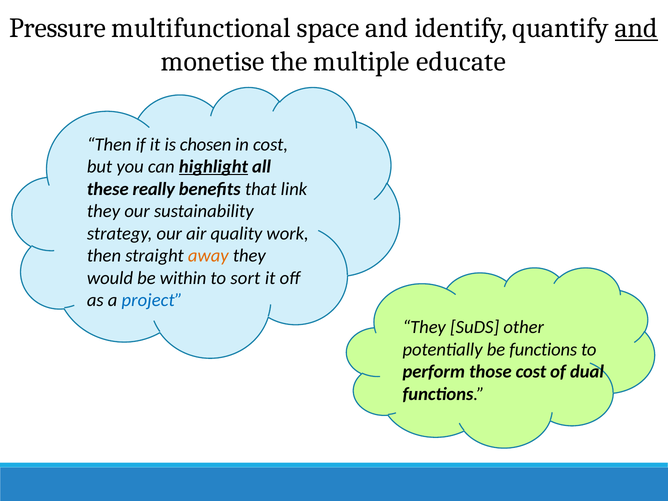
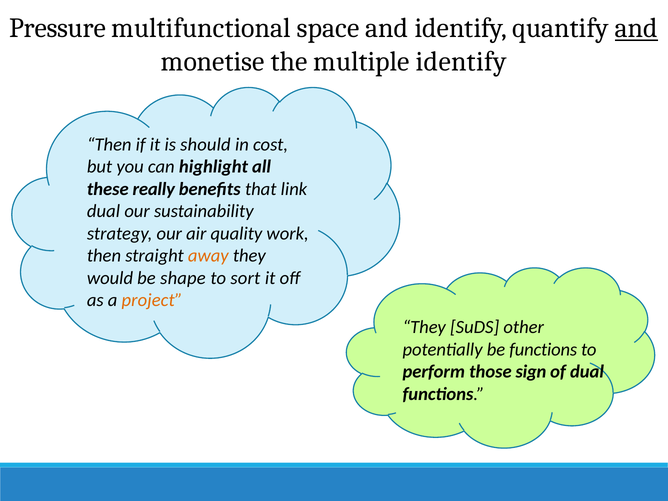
multiple educate: educate -> identify
chosen: chosen -> should
highlight underline: present -> none
they at (104, 211): they -> dual
within: within -> shape
project colour: blue -> orange
those cost: cost -> sign
